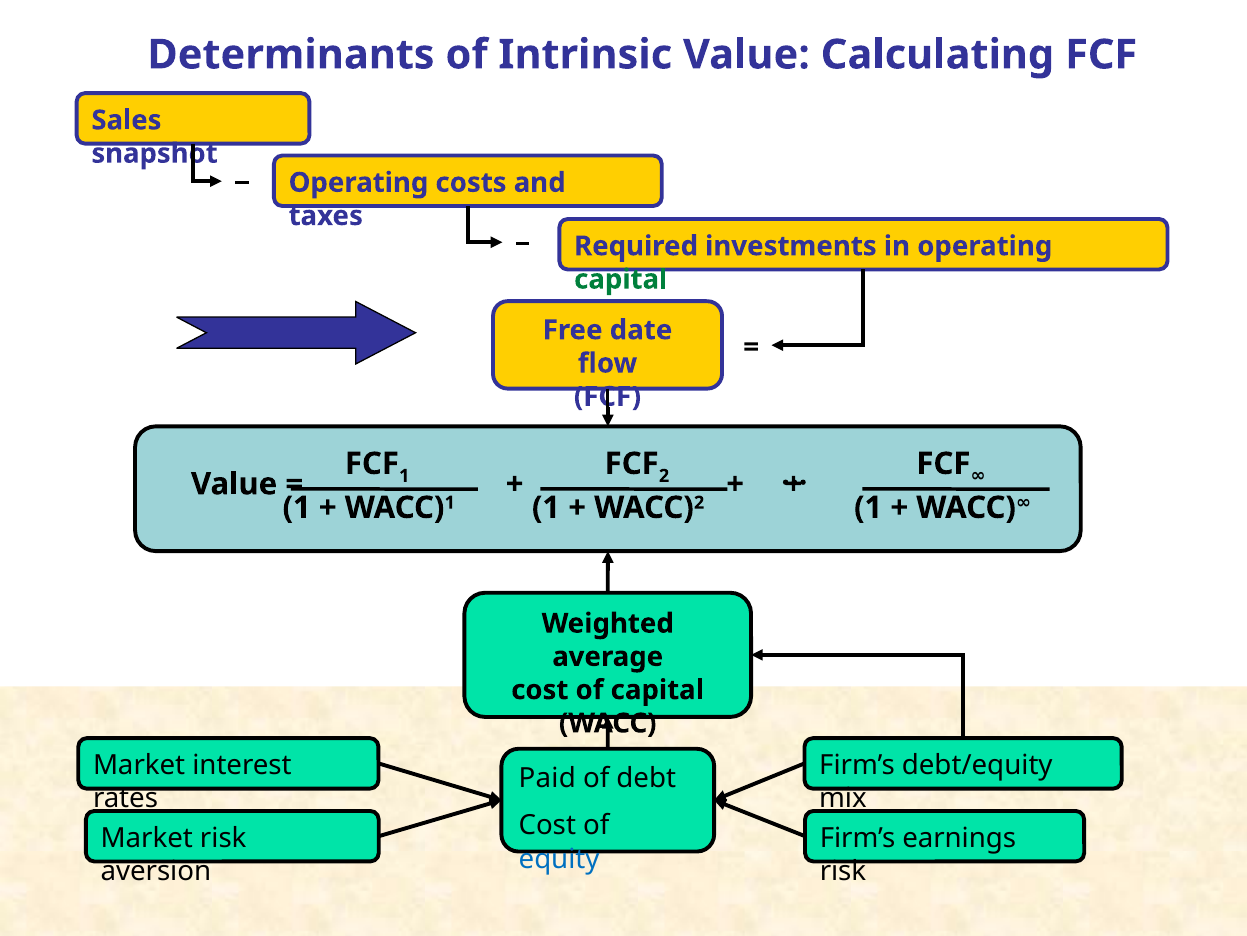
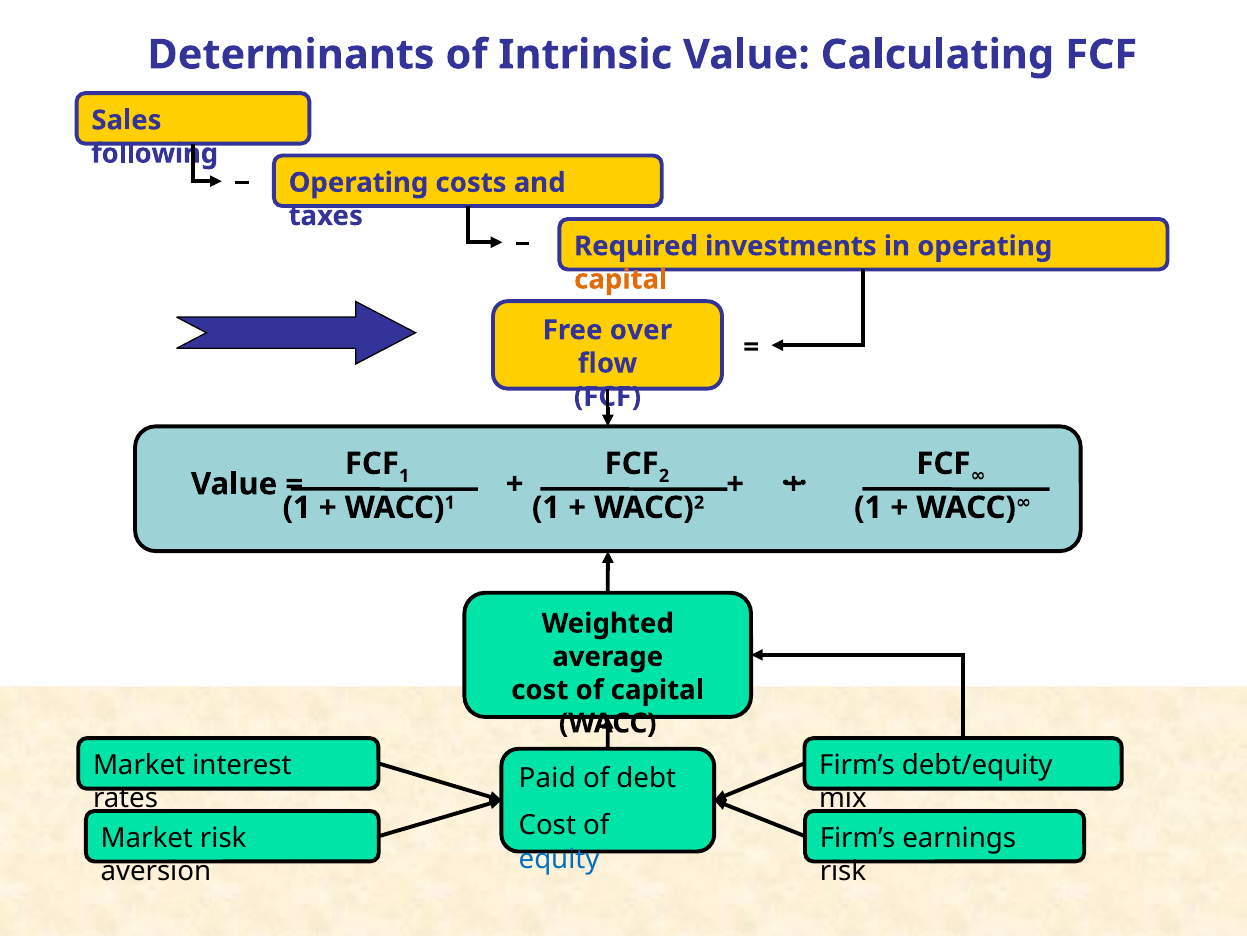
snapshot: snapshot -> following
capital at (621, 279) colour: green -> orange
date: date -> over
